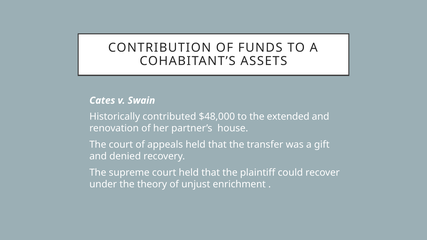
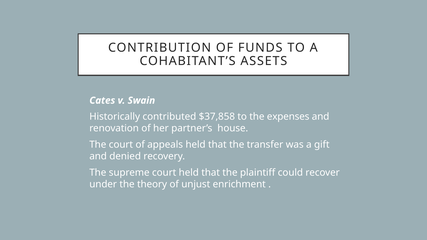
$48,000: $48,000 -> $37,858
extended: extended -> expenses
